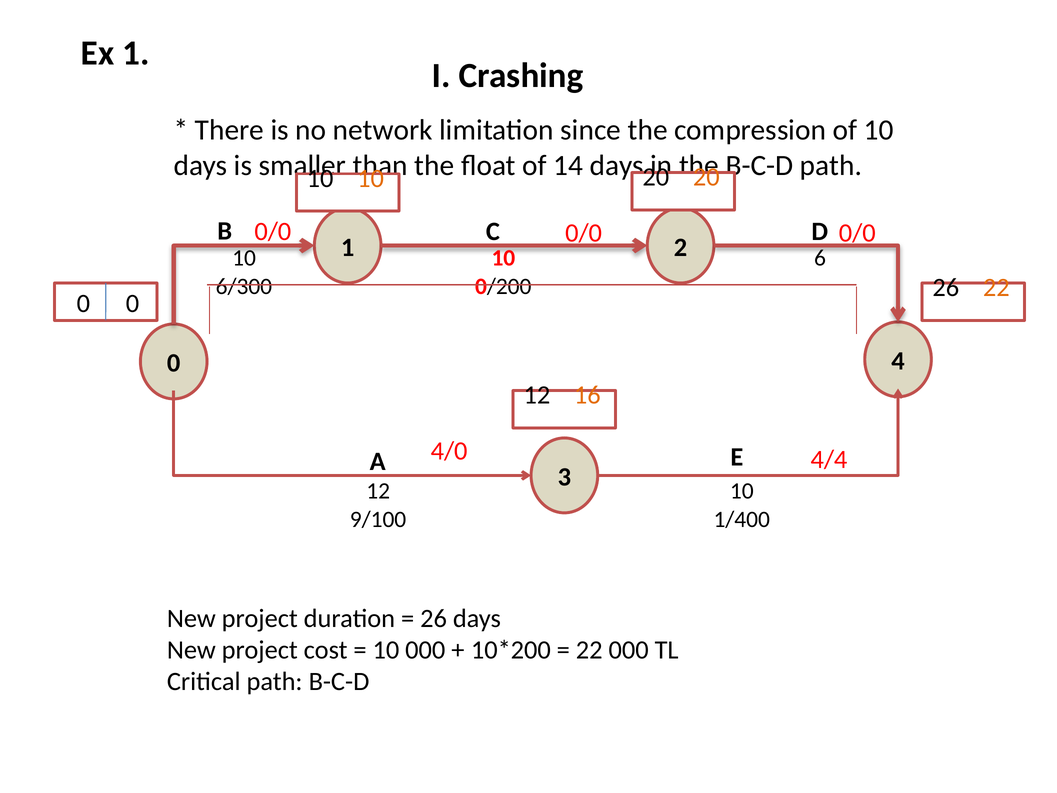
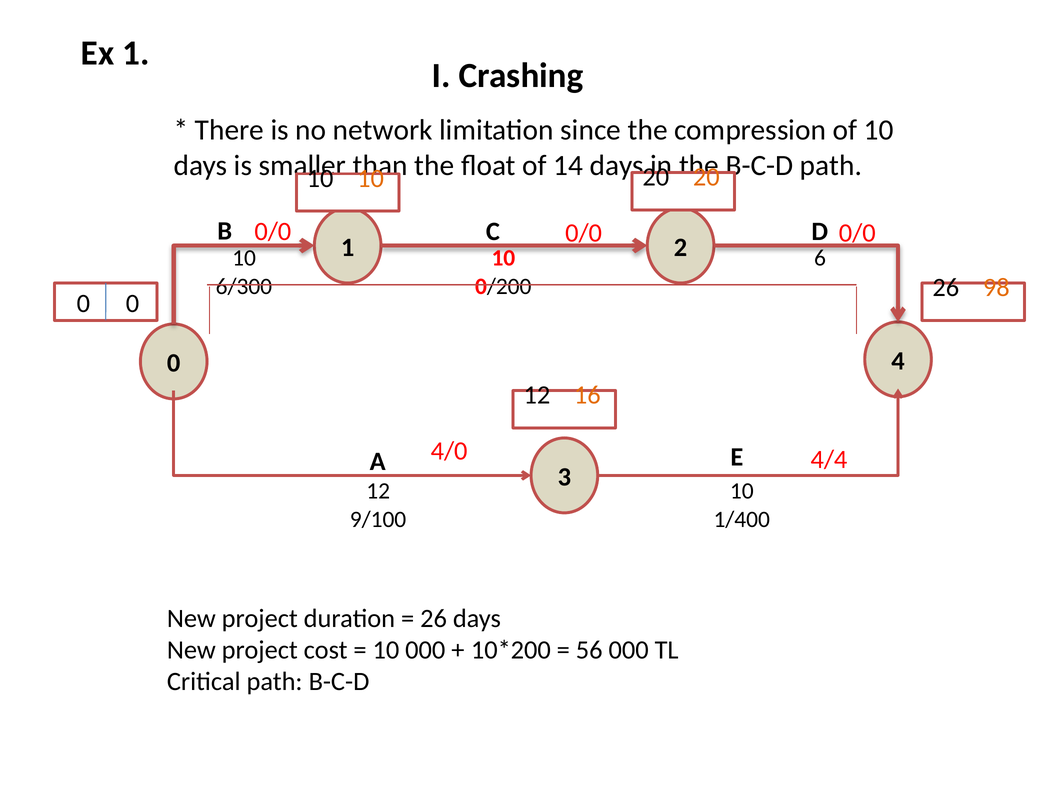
26 22: 22 -> 98
22 at (589, 650): 22 -> 56
